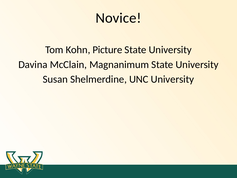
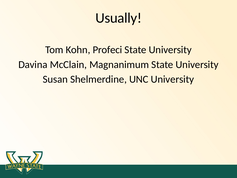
Novice: Novice -> Usually
Picture: Picture -> Profeci
